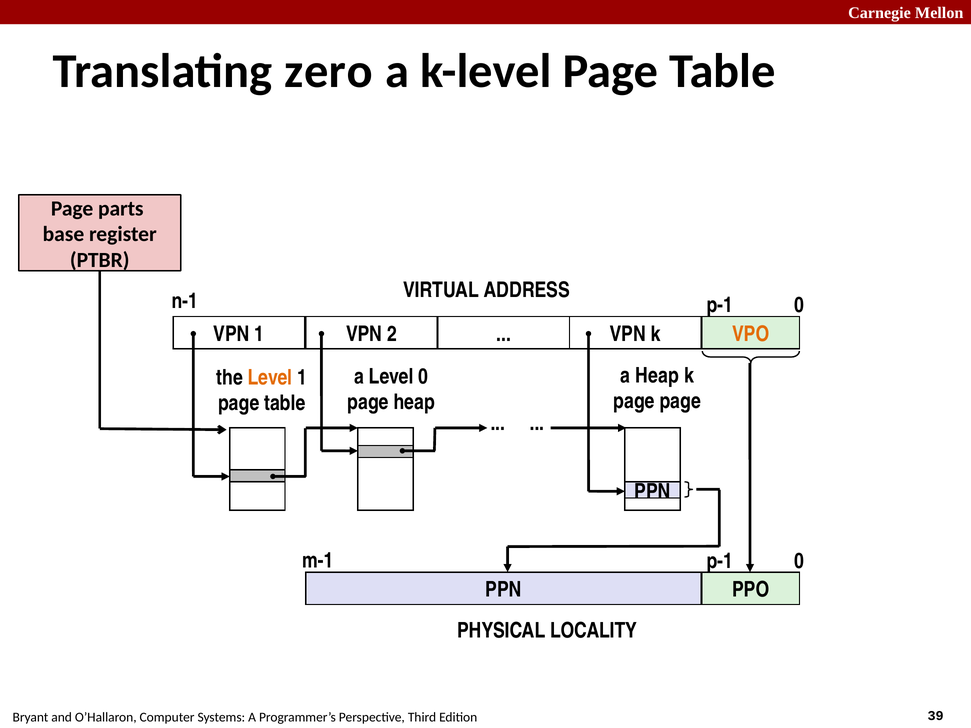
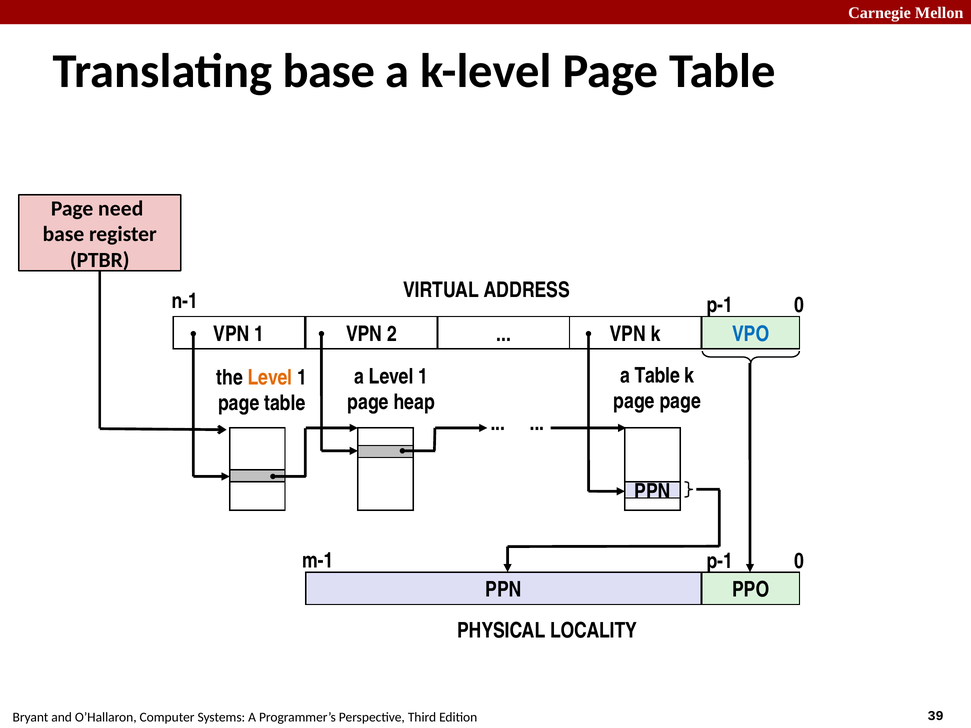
Translating zero: zero -> base
parts: parts -> need
VPO colour: orange -> blue
a Heap: Heap -> Table
a Level 0: 0 -> 1
